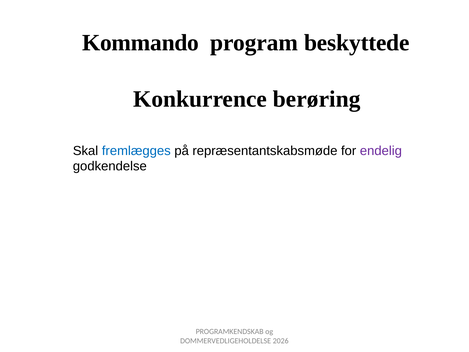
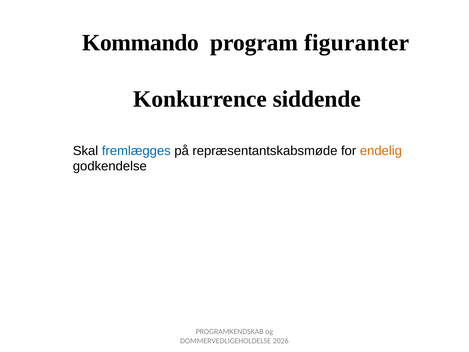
beskyttede: beskyttede -> figuranter
berøring: berøring -> siddende
endelig colour: purple -> orange
